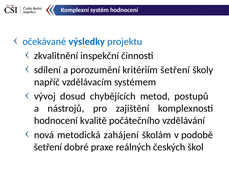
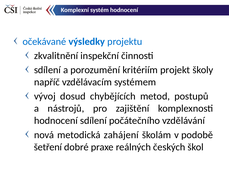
kritériím šetření: šetření -> projekt
hodnocení kvalitě: kvalitě -> sdílení
